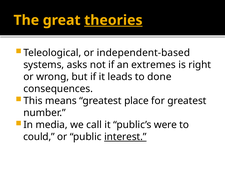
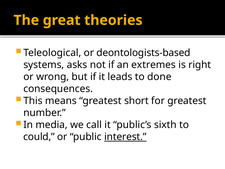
theories underline: present -> none
independent-based: independent-based -> deontologists-based
place: place -> short
were: were -> sixth
